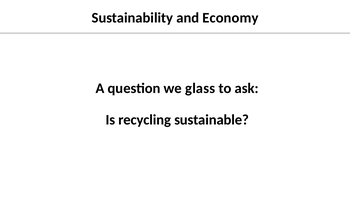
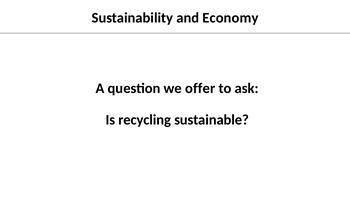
glass: glass -> offer
